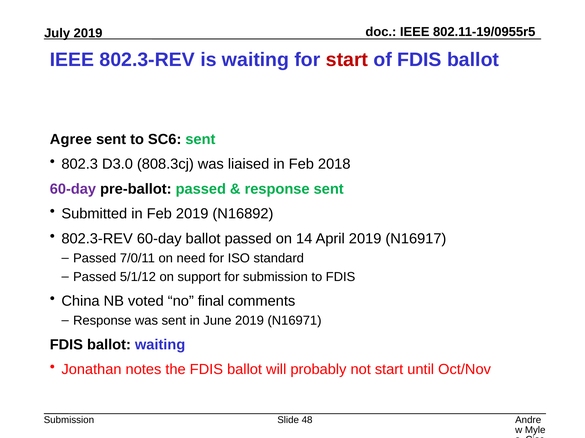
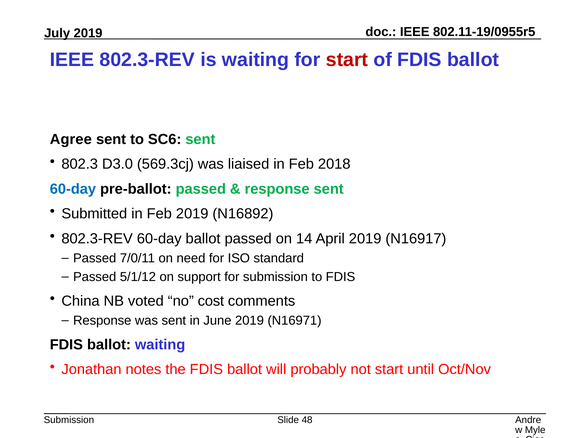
808.3cj: 808.3cj -> 569.3cj
60-day at (73, 189) colour: purple -> blue
final: final -> cost
